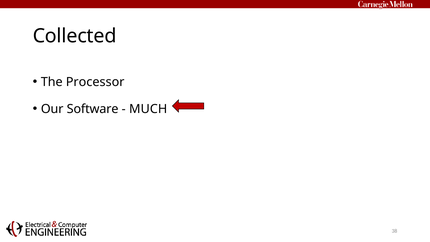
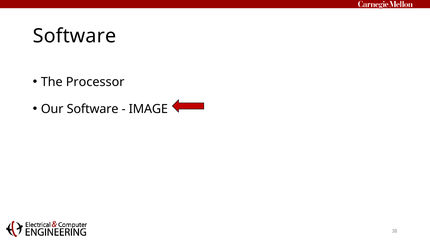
Collected at (75, 36): Collected -> Software
MUCH: MUCH -> IMAGE
